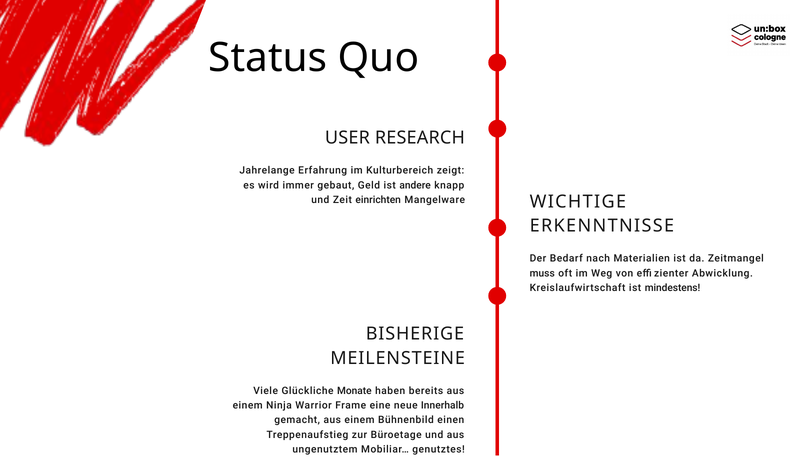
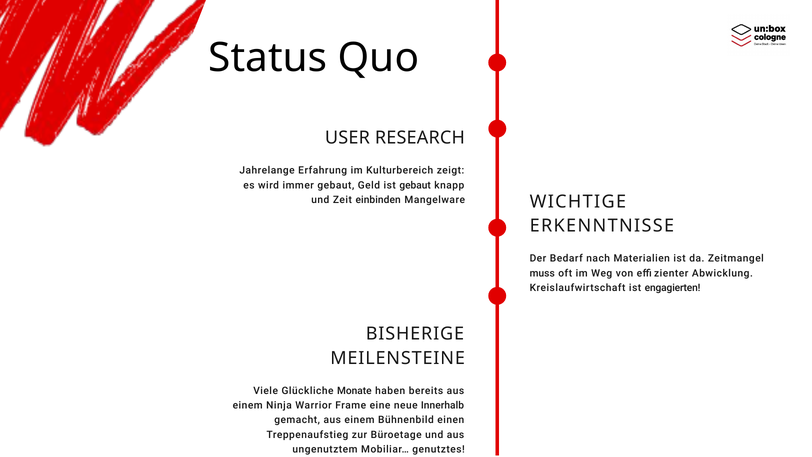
ist andere: andere -> gebaut
einrichten: einrichten -> einbinden
mindestens: mindestens -> engagierten
